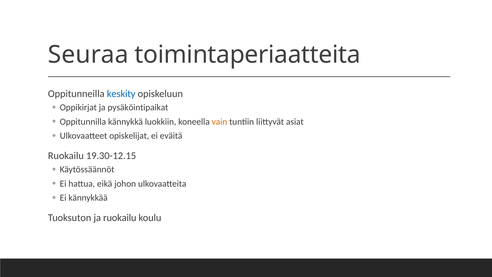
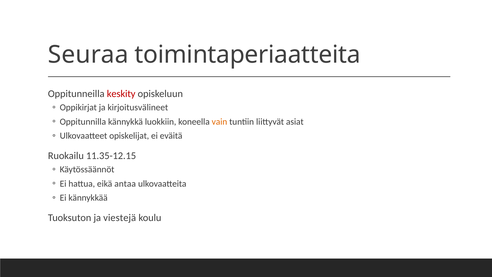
keskity colour: blue -> red
pysäköintipaikat: pysäköintipaikat -> kirjoitusvälineet
19.30-12.15: 19.30-12.15 -> 11.35-12.15
johon: johon -> antaa
ja ruokailu: ruokailu -> viestejä
